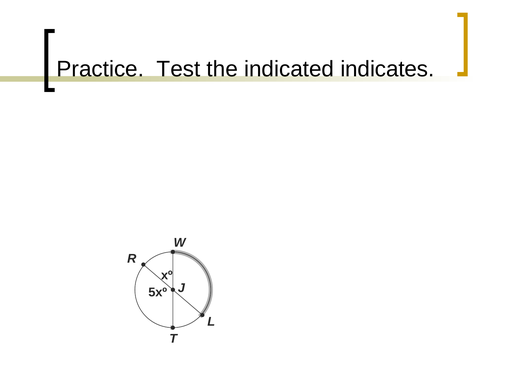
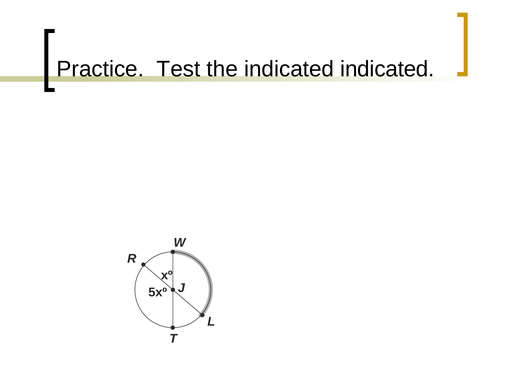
indicated indicates: indicates -> indicated
